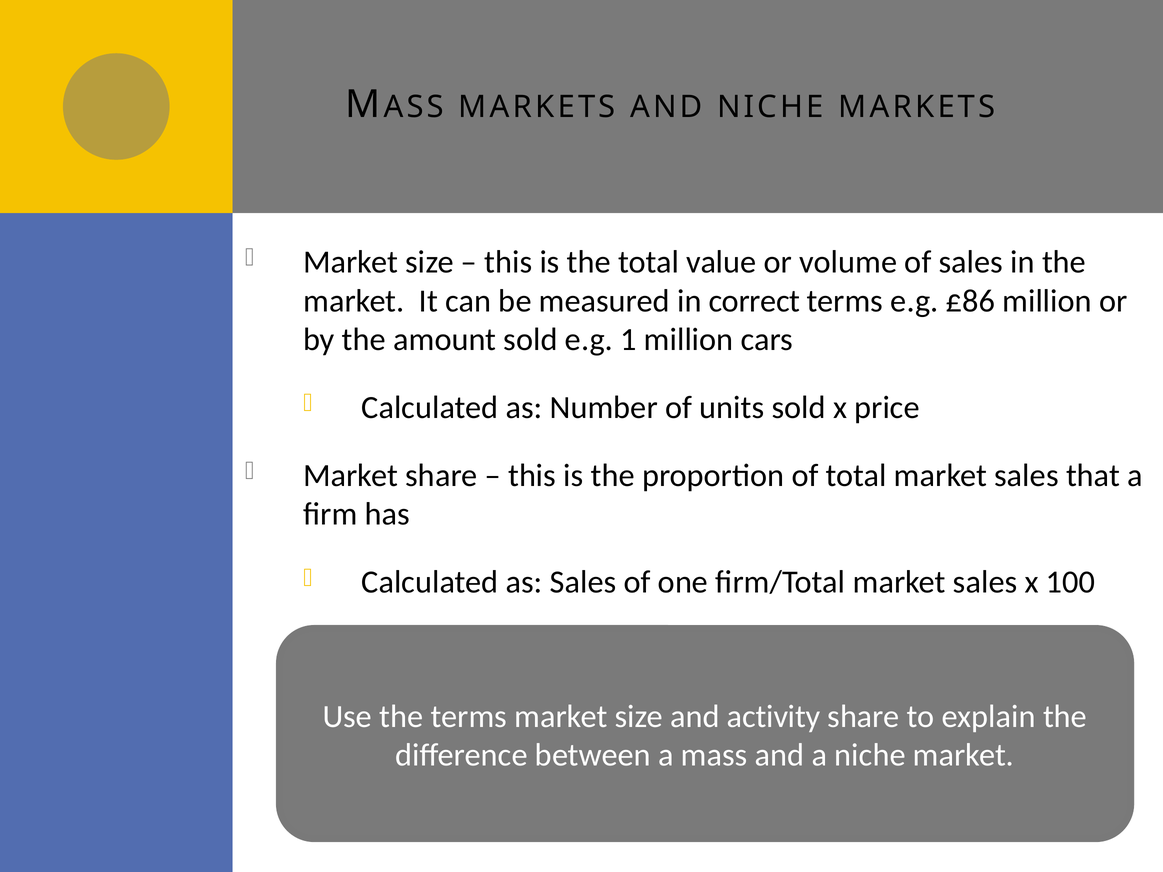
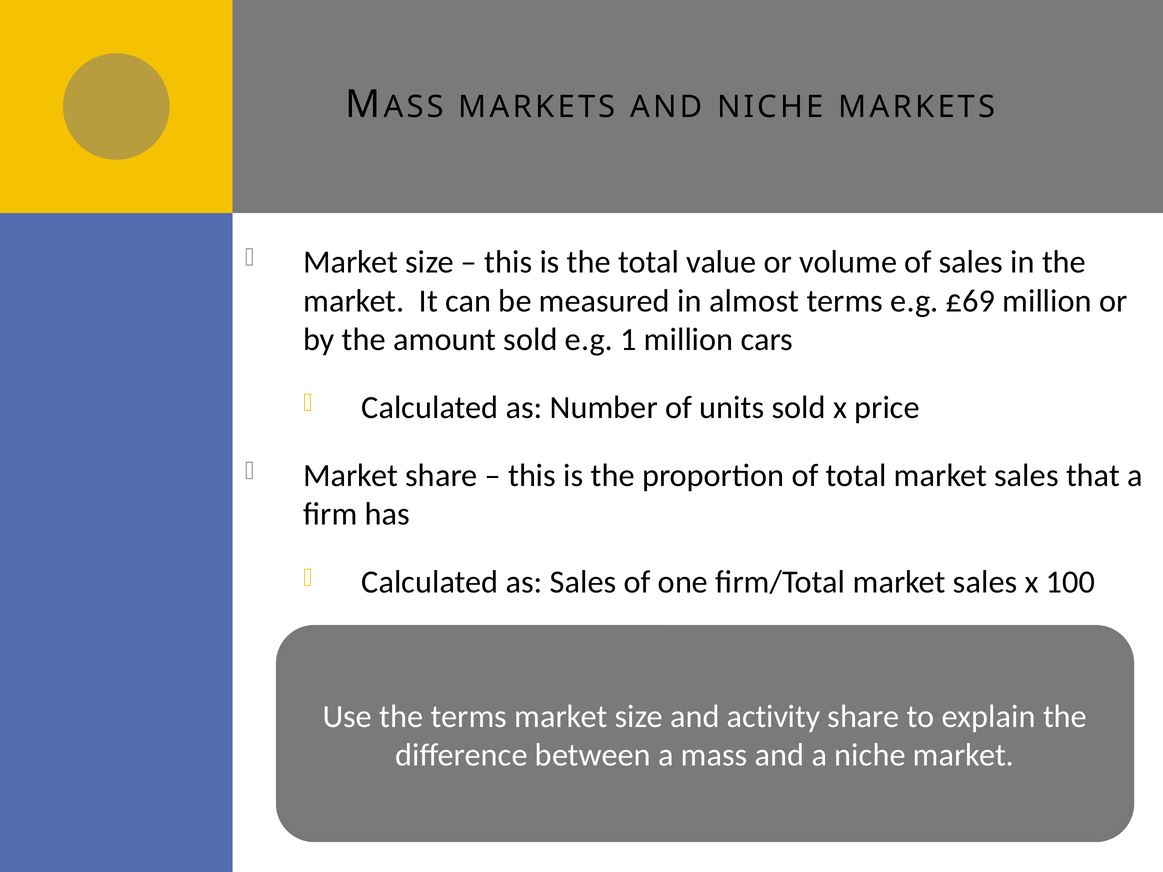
correct: correct -> almost
£86: £86 -> £69
